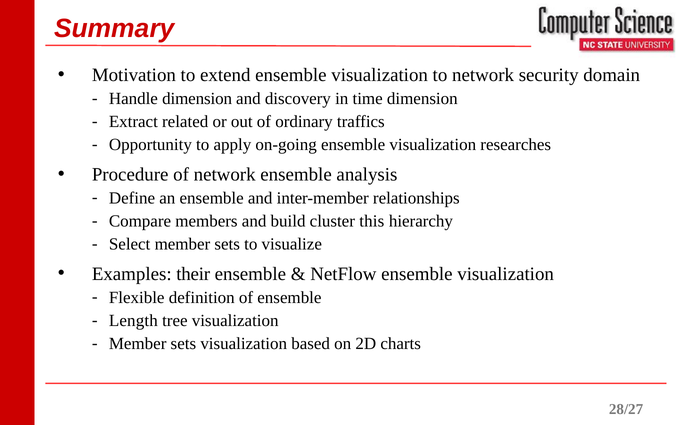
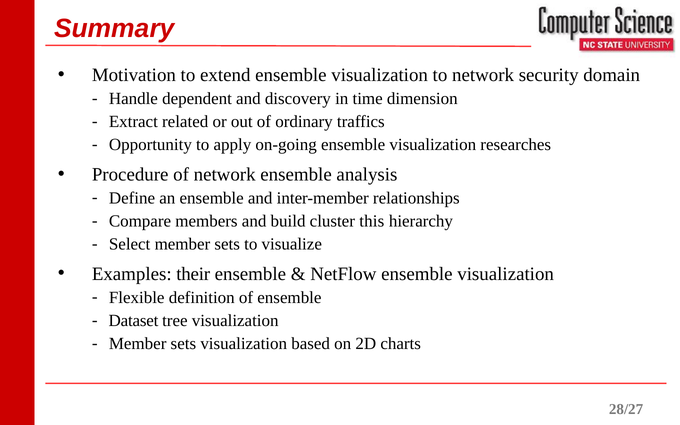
Handle dimension: dimension -> dependent
Length: Length -> Dataset
